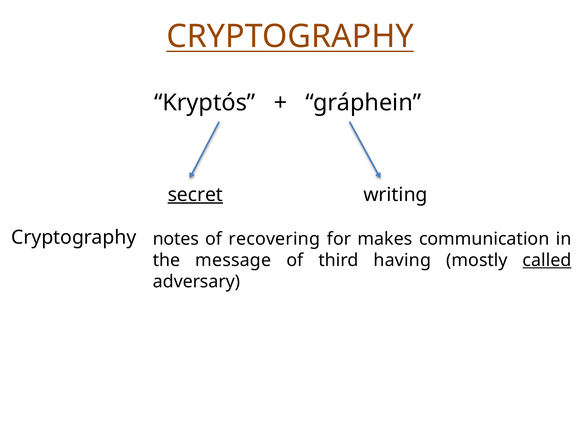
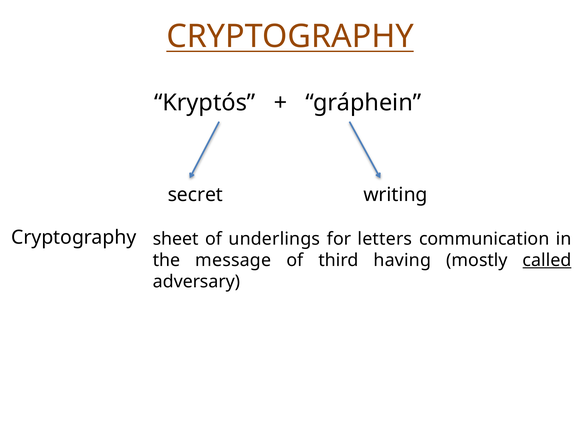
secret underline: present -> none
notes: notes -> sheet
recovering: recovering -> underlings
makes: makes -> letters
